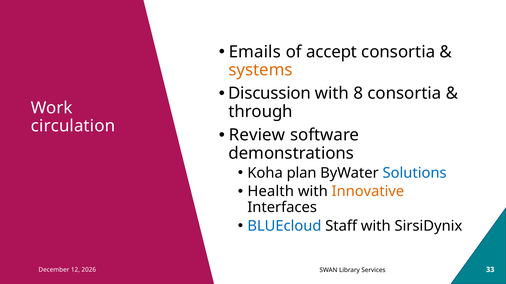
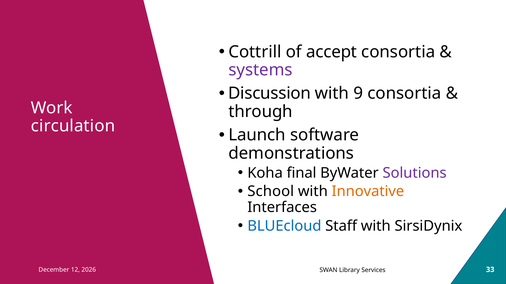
Emails: Emails -> Cottrill
systems colour: orange -> purple
8: 8 -> 9
Review: Review -> Launch
plan: plan -> final
Solutions colour: blue -> purple
Health: Health -> School
